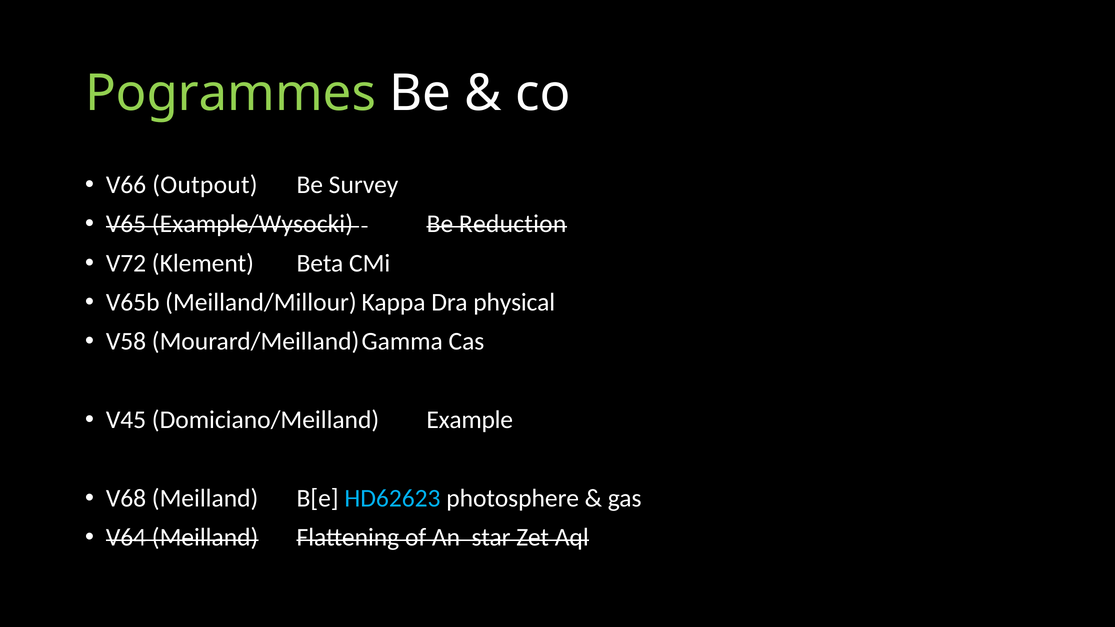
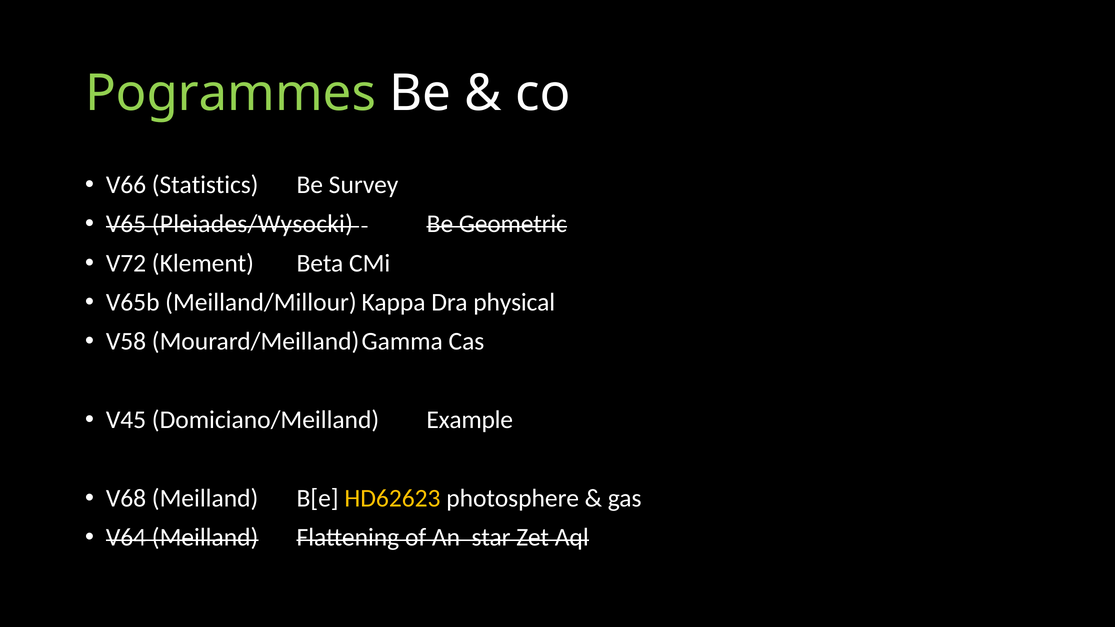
Outpout: Outpout -> Statistics
Example/Wysocki: Example/Wysocki -> Pleiades/Wysocki
Reduction: Reduction -> Geometric
HD62623 colour: light blue -> yellow
